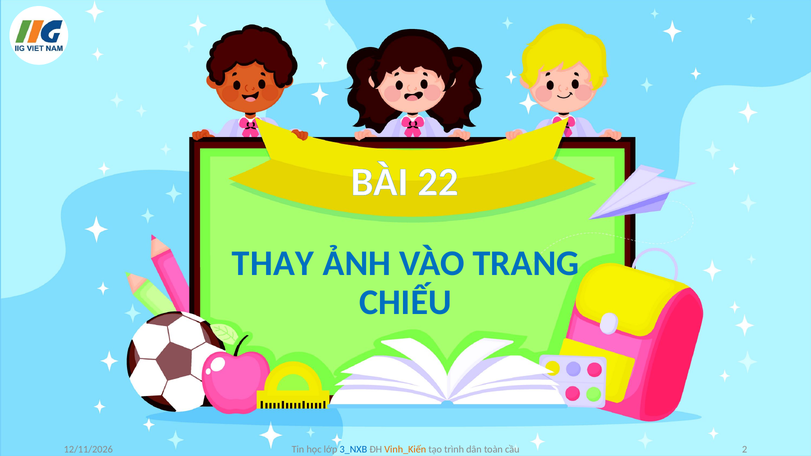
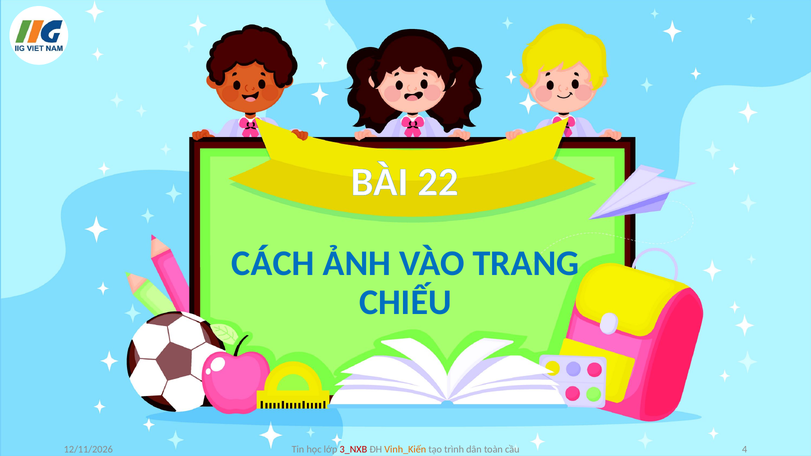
THAY: THAY -> CÁCH
3_NXB colour: blue -> red
2: 2 -> 4
